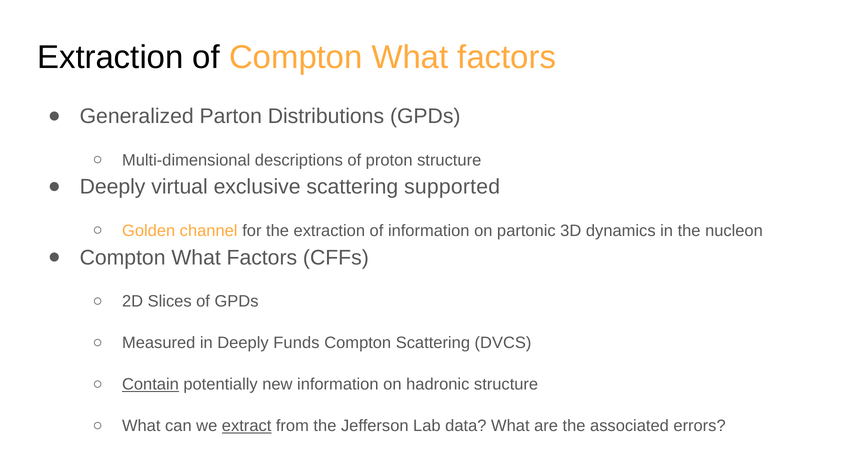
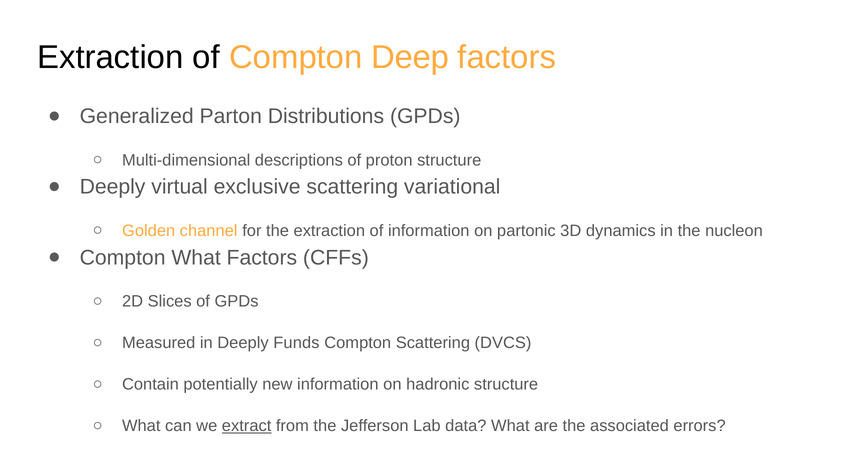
of Compton What: What -> Deep
supported: supported -> variational
Contain underline: present -> none
